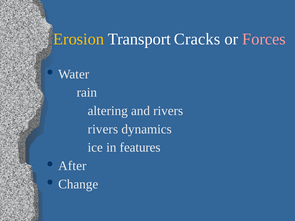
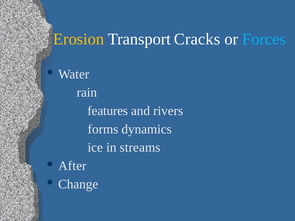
Forces colour: pink -> light blue
altering: altering -> features
rivers at (103, 129): rivers -> forms
features: features -> streams
